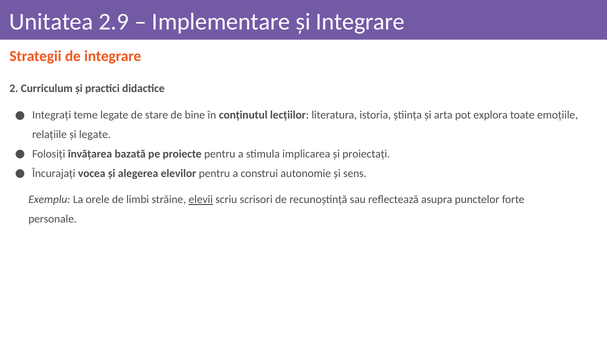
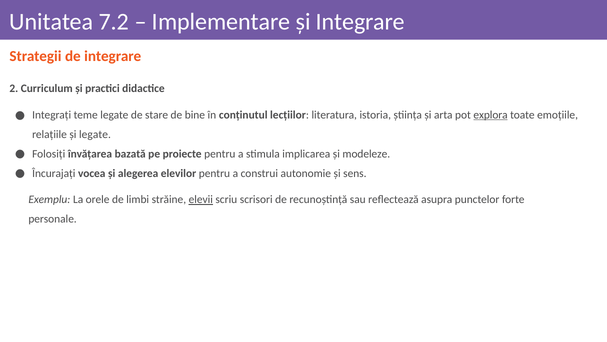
2.9: 2.9 -> 7.2
explora underline: none -> present
proiectați: proiectați -> modeleze
